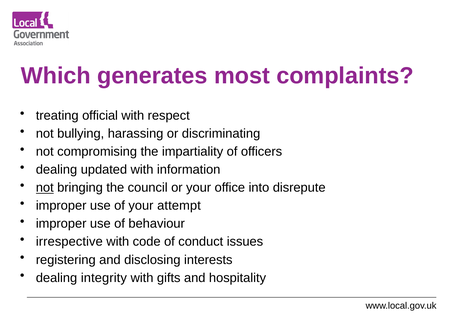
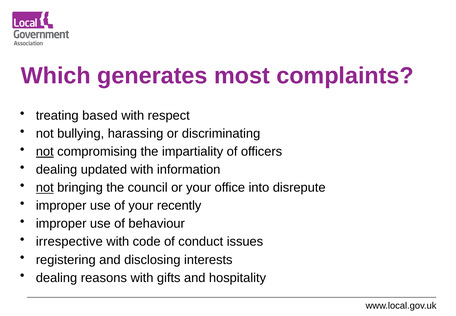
official: official -> based
not at (45, 152) underline: none -> present
attempt: attempt -> recently
integrity: integrity -> reasons
